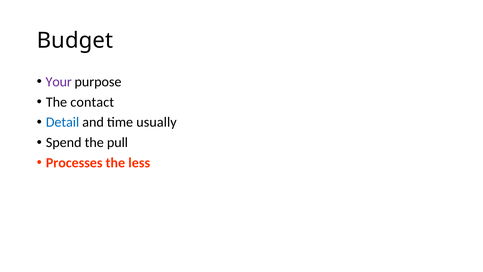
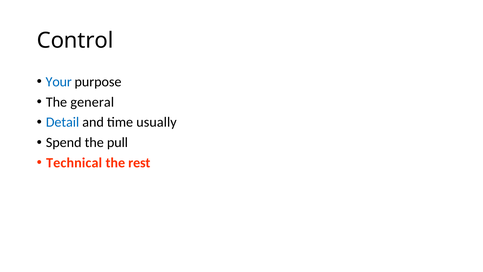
Budget: Budget -> Control
Your colour: purple -> blue
contact: contact -> general
Processes: Processes -> Technical
less: less -> rest
